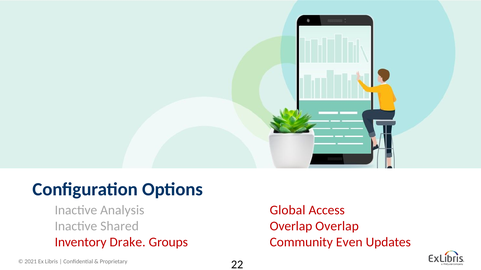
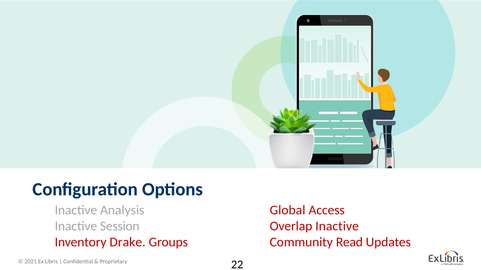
Shared: Shared -> Session
Overlap Overlap: Overlap -> Inactive
Even: Even -> Read
